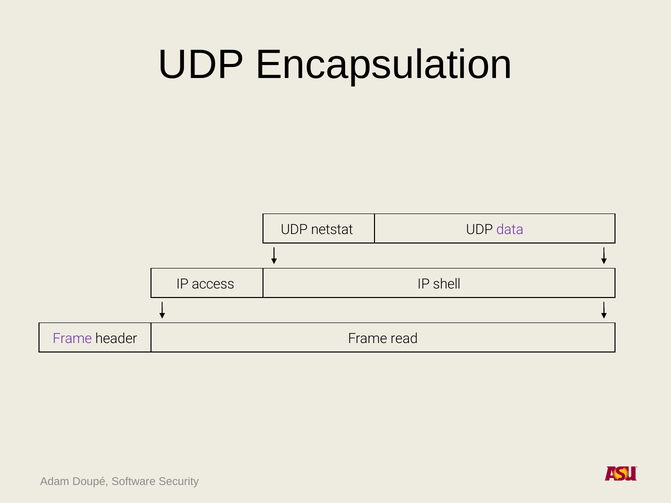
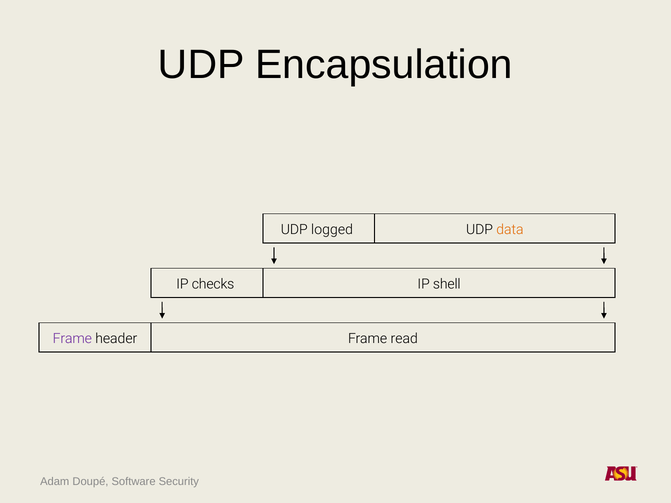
netstat: netstat -> logged
data colour: purple -> orange
access: access -> checks
